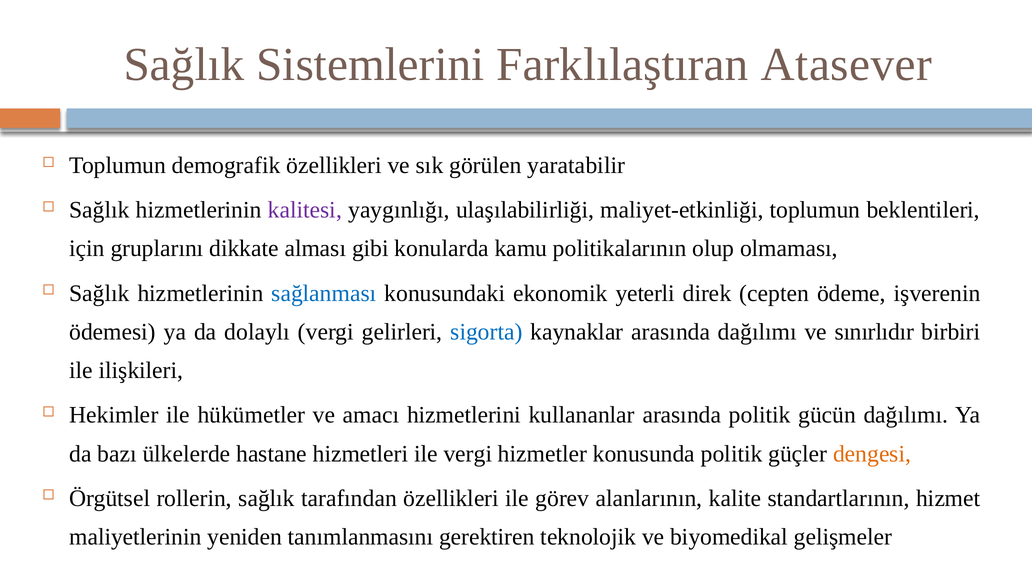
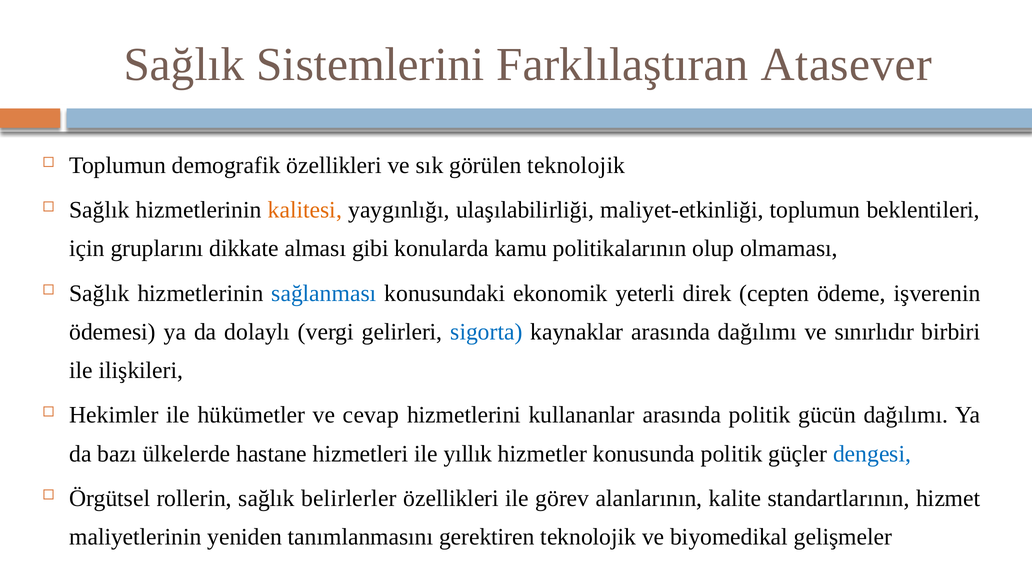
görülen yaratabilir: yaratabilir -> teknolojik
kalitesi colour: purple -> orange
amacı: amacı -> cevap
ile vergi: vergi -> yıllık
dengesi colour: orange -> blue
tarafından: tarafından -> belirlerler
